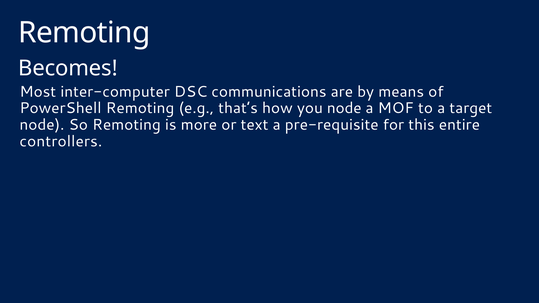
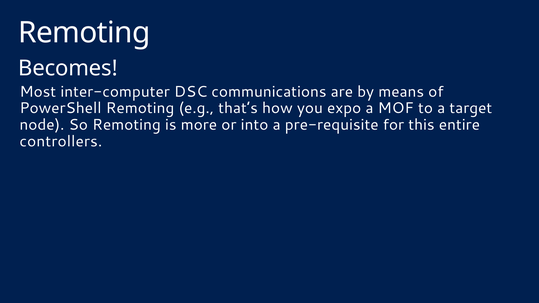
you node: node -> expo
text: text -> into
